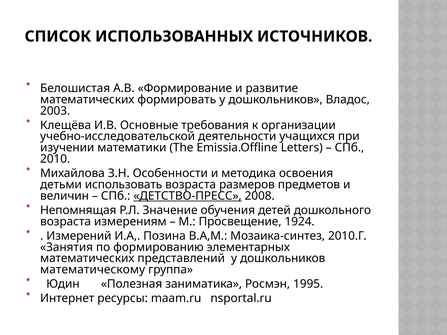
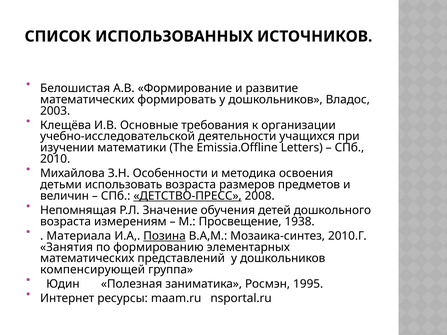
1924: 1924 -> 1938
Измерений: Измерений -> Материала
Позина underline: none -> present
математическому: математическому -> компенсирующей
